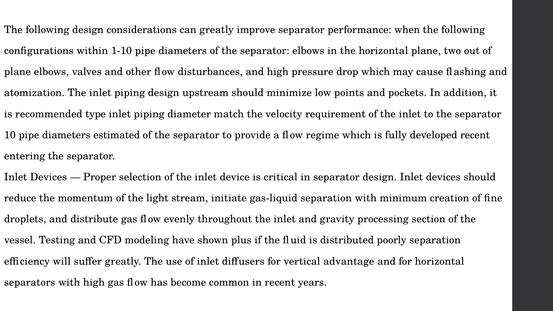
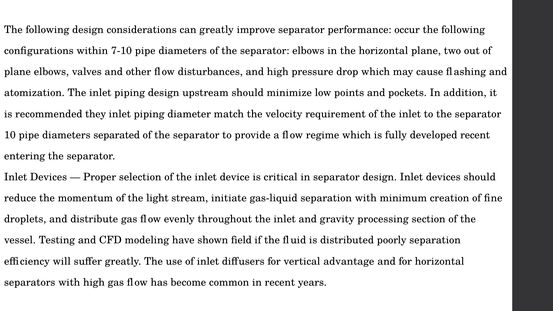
when: when -> occur
1-10: 1-10 -> 7-10
type: type -> they
estimated: estimated -> separated
plus: plus -> field
